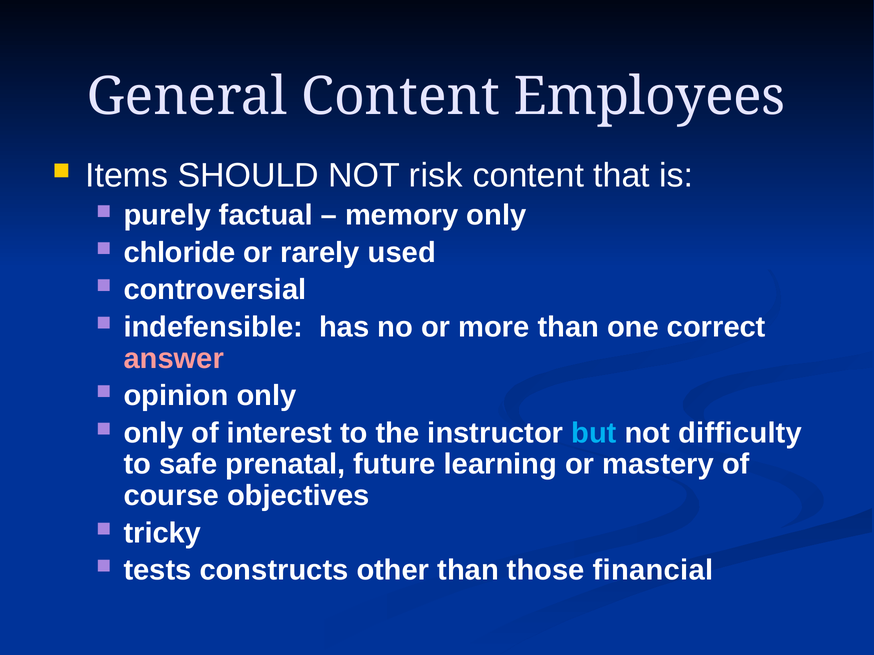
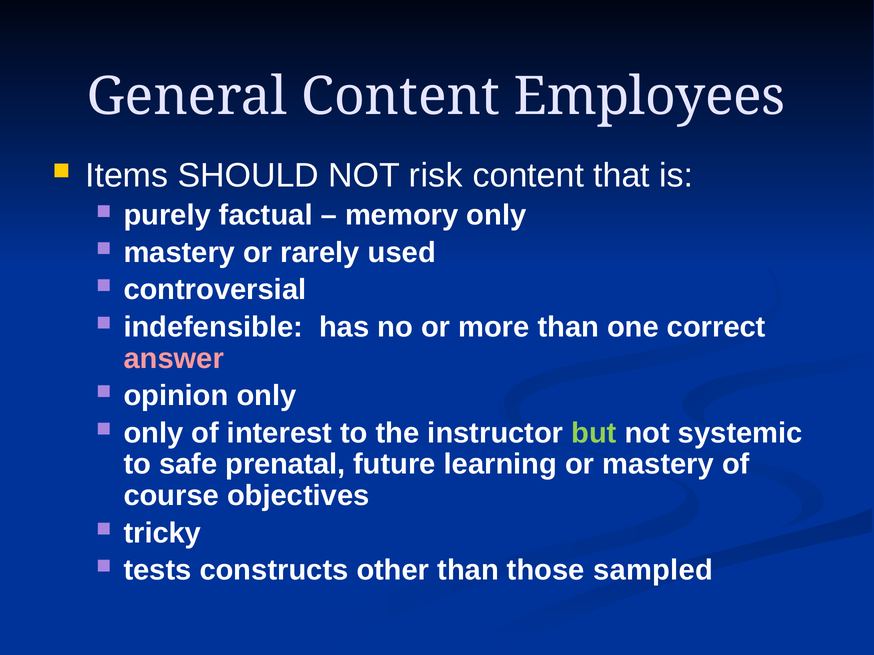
chloride at (179, 253): chloride -> mastery
but colour: light blue -> light green
difficulty: difficulty -> systemic
financial: financial -> sampled
